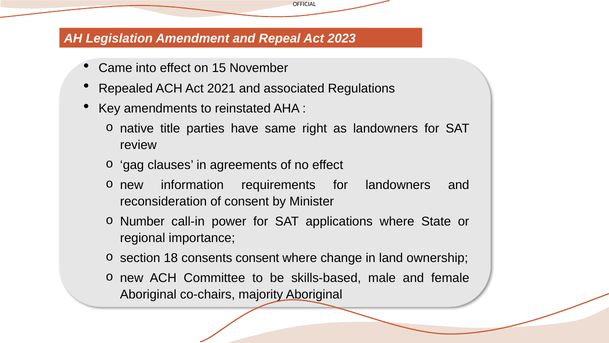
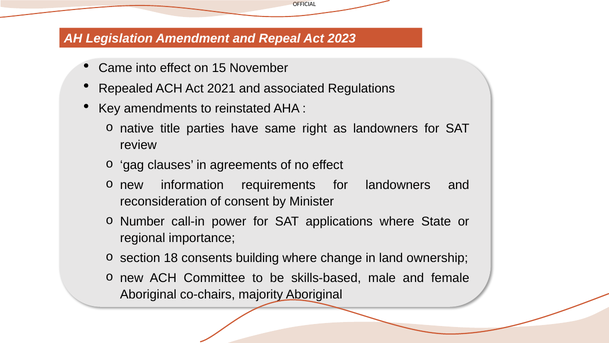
consents consent: consent -> building
